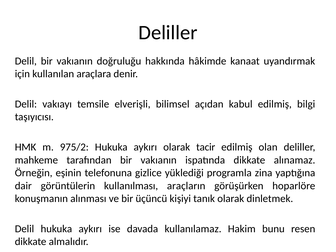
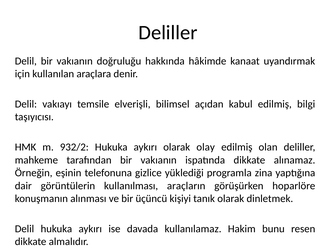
975/2: 975/2 -> 932/2
tacir: tacir -> olay
